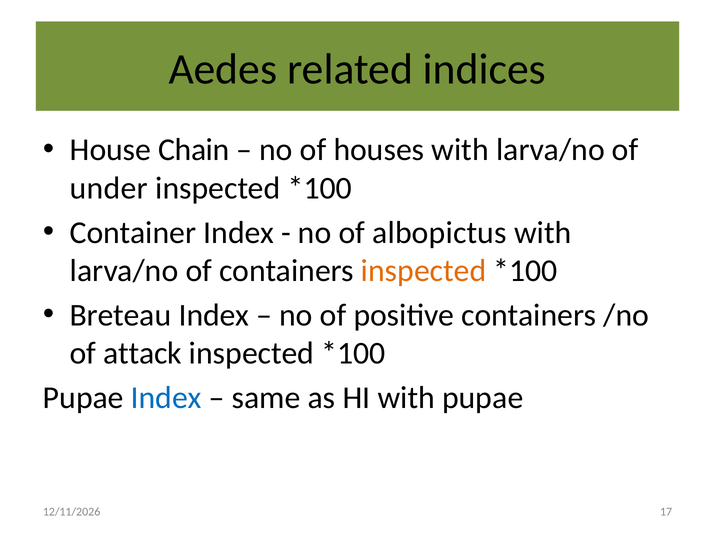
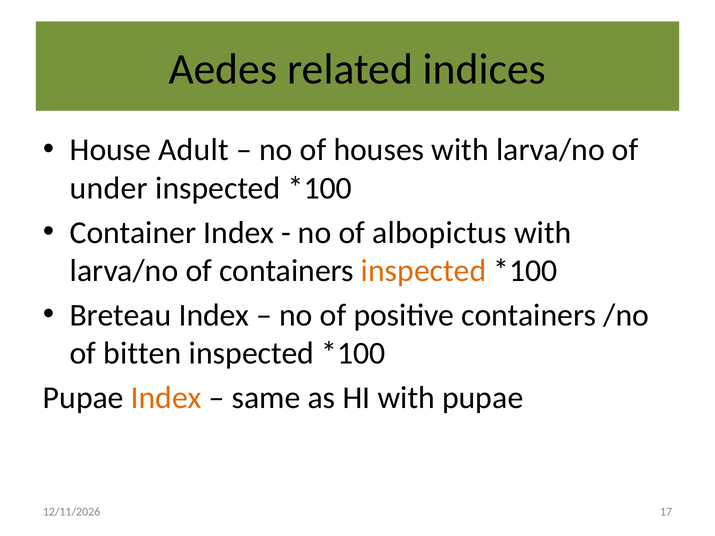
Chain: Chain -> Adult
attack: attack -> bitten
Index at (166, 398) colour: blue -> orange
